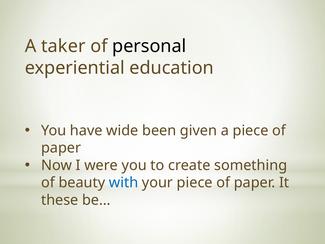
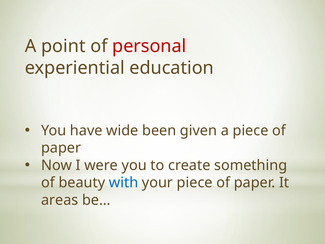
taker: taker -> point
personal colour: black -> red
these: these -> areas
